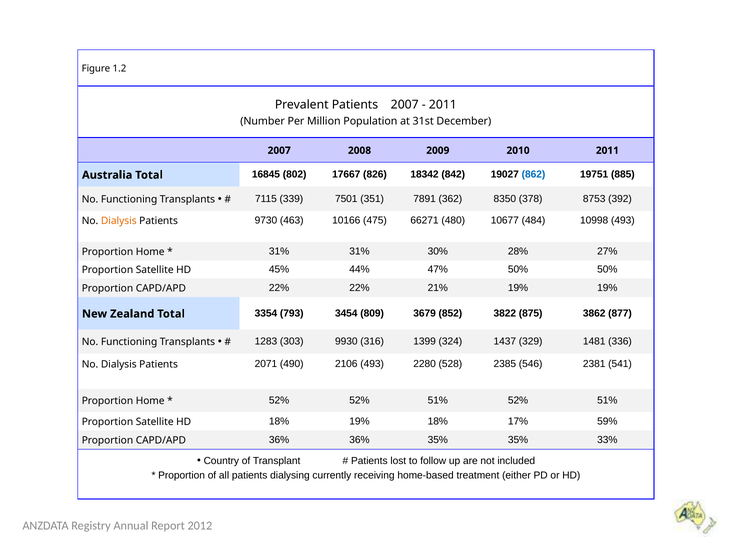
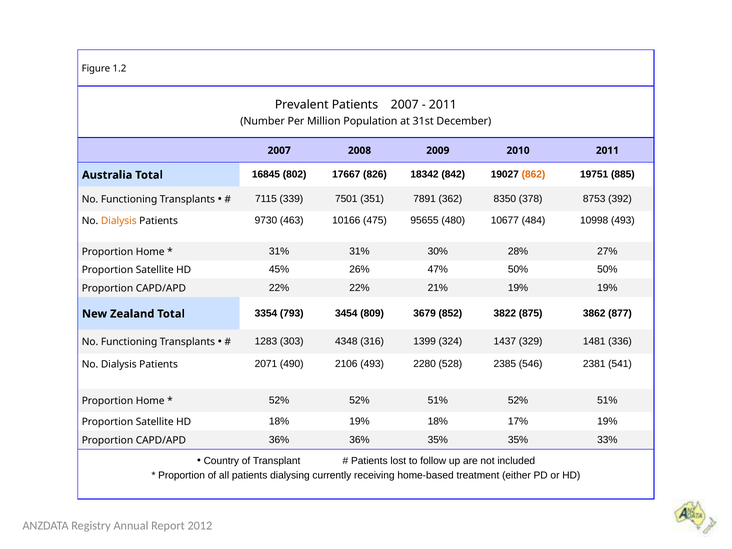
862 colour: blue -> orange
66271: 66271 -> 95655
44%: 44% -> 26%
9930: 9930 -> 4348
17% 59%: 59% -> 19%
